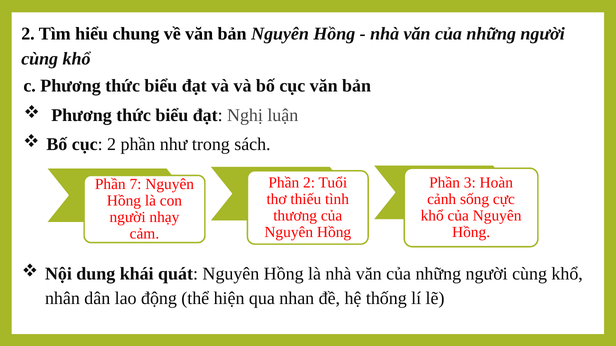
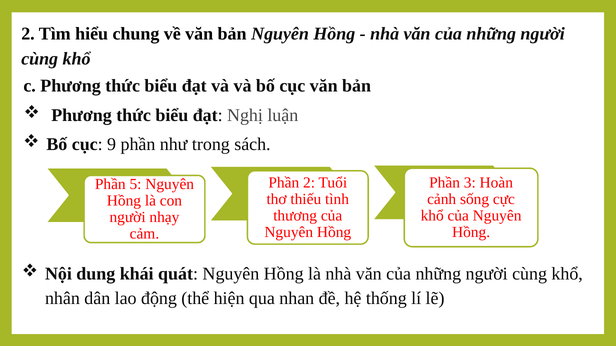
cục 2: 2 -> 9
7: 7 -> 5
